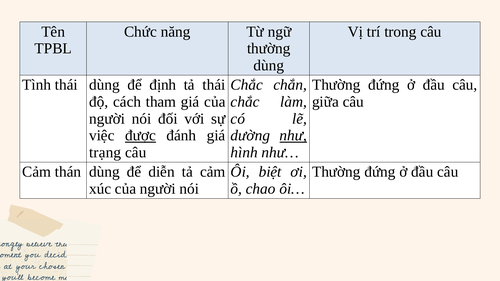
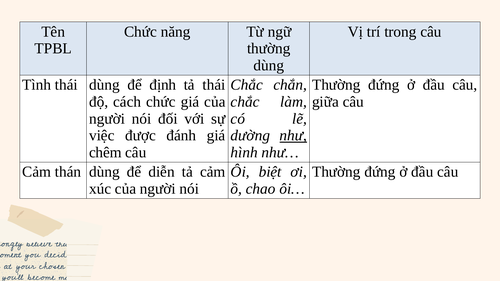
cách tham: tham -> chức
được underline: present -> none
trạng: trạng -> chêm
